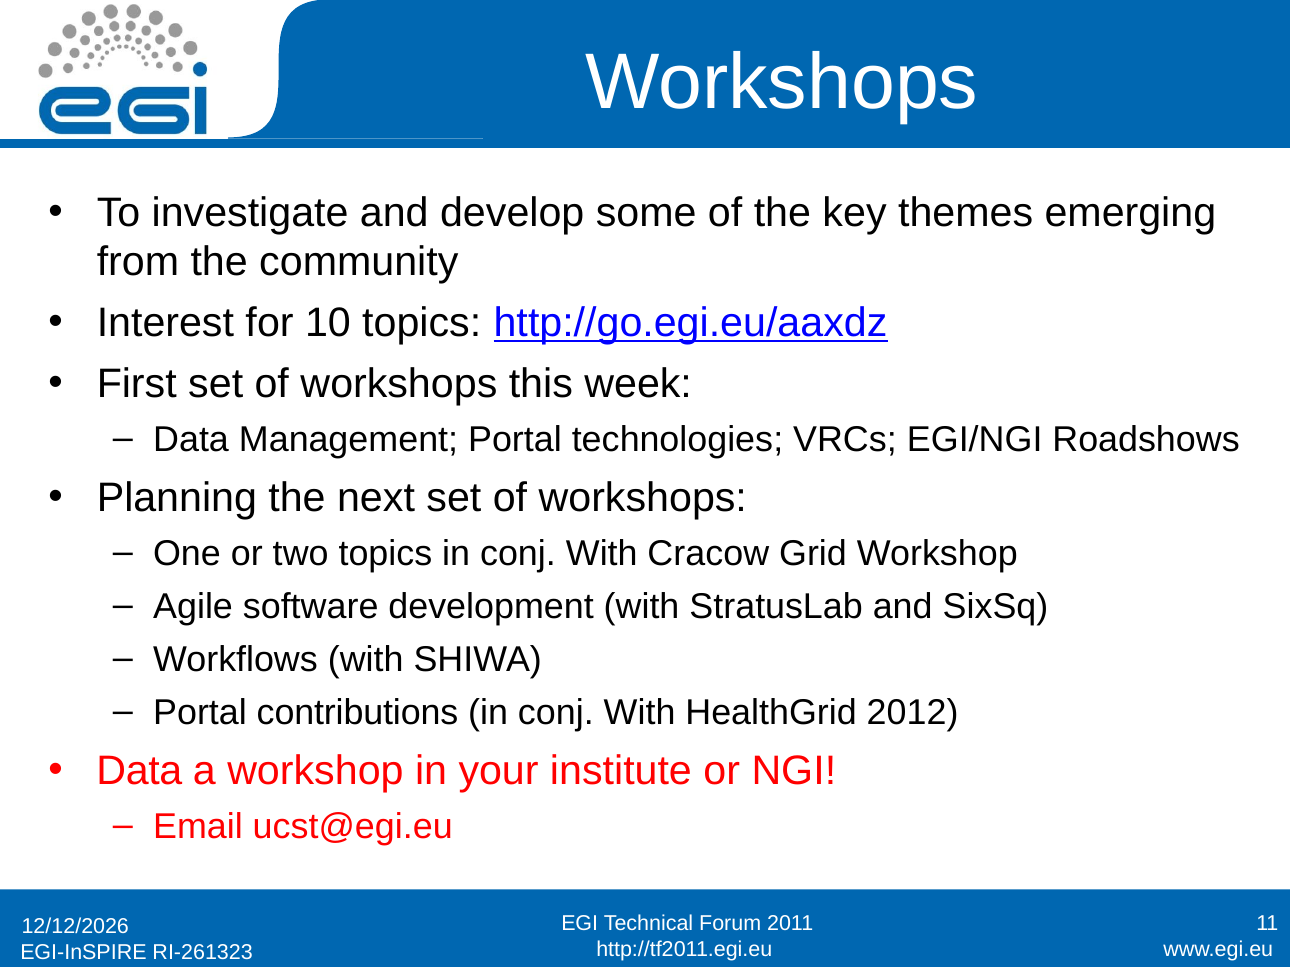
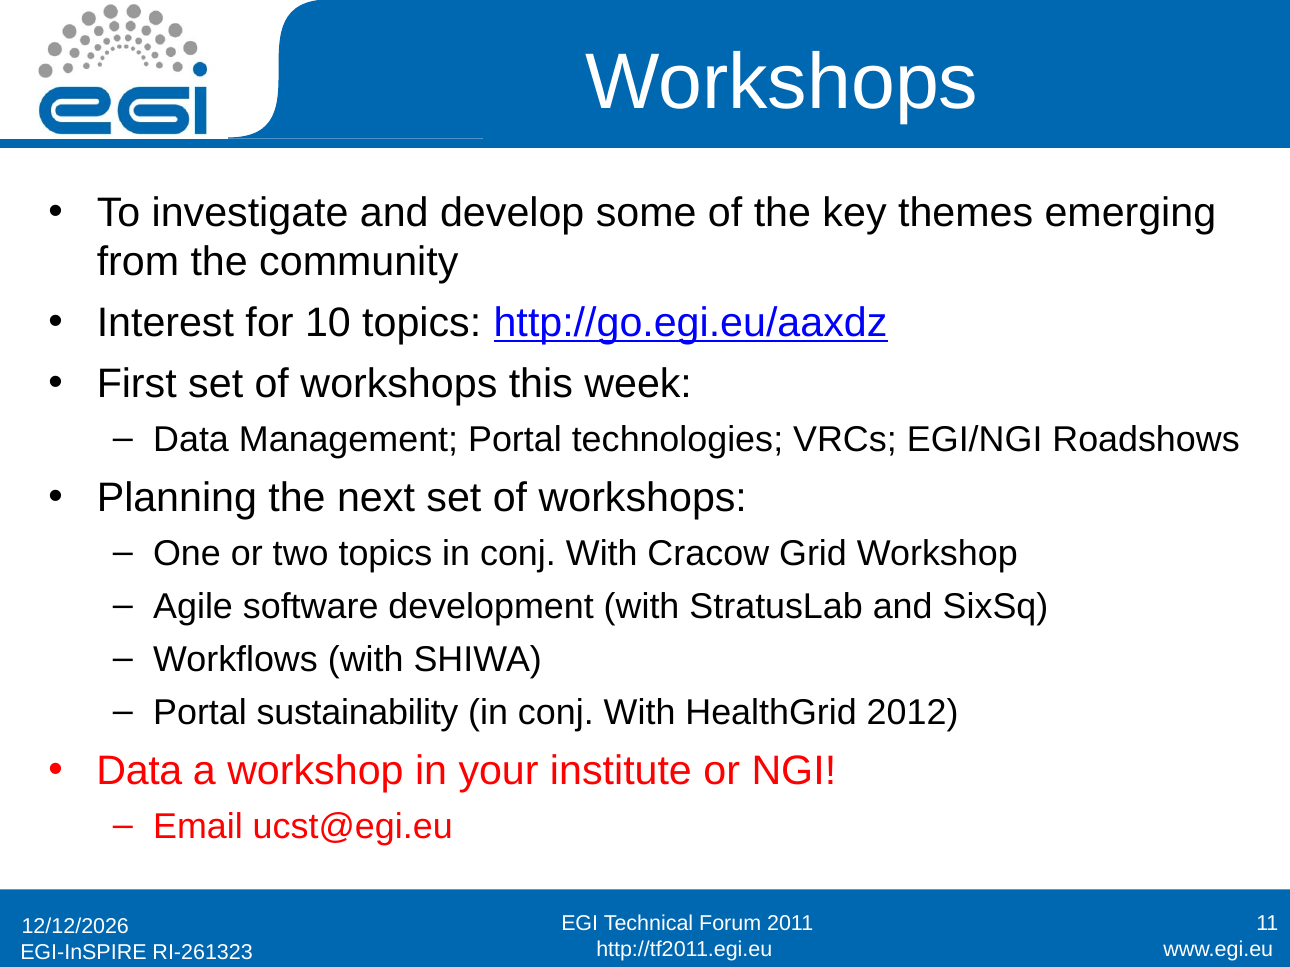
contributions: contributions -> sustainability
